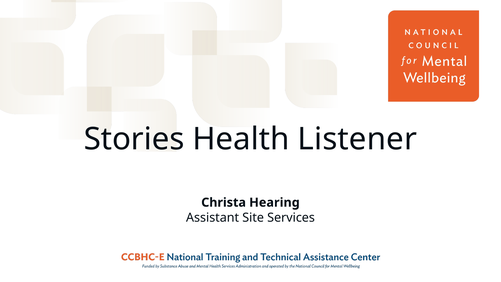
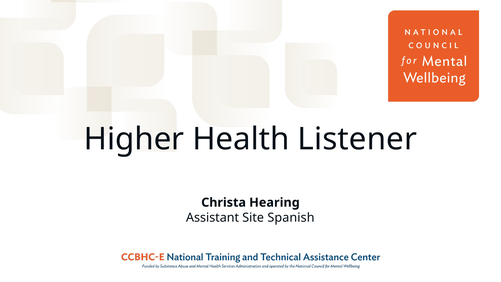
Stories: Stories -> Higher
Services: Services -> Spanish
